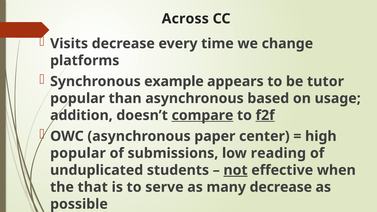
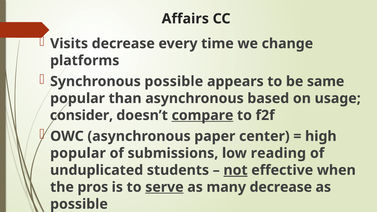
Across: Across -> Affairs
Synchronous example: example -> possible
tutor: tutor -> same
addition: addition -> consider
f2f underline: present -> none
that: that -> pros
serve underline: none -> present
